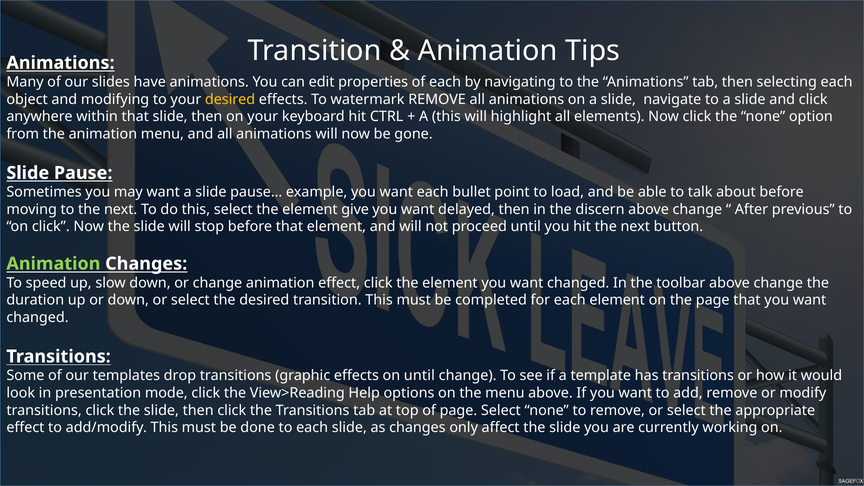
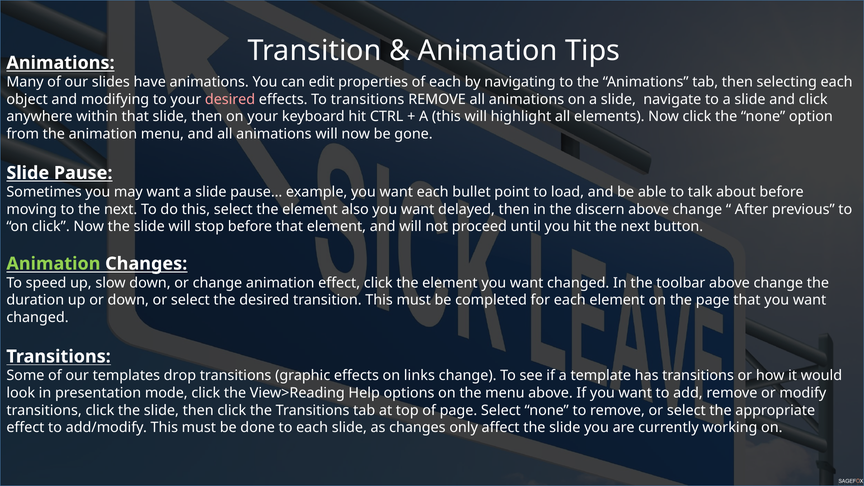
desired at (230, 99) colour: yellow -> pink
To watermark: watermark -> transitions
give: give -> also
on until: until -> links
